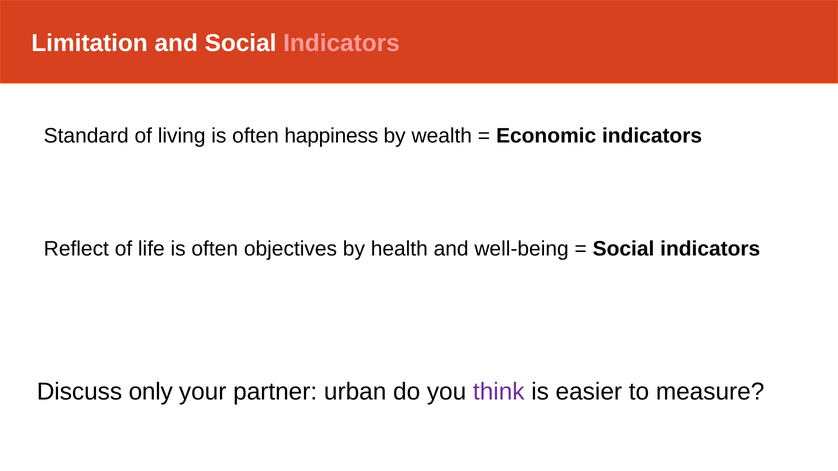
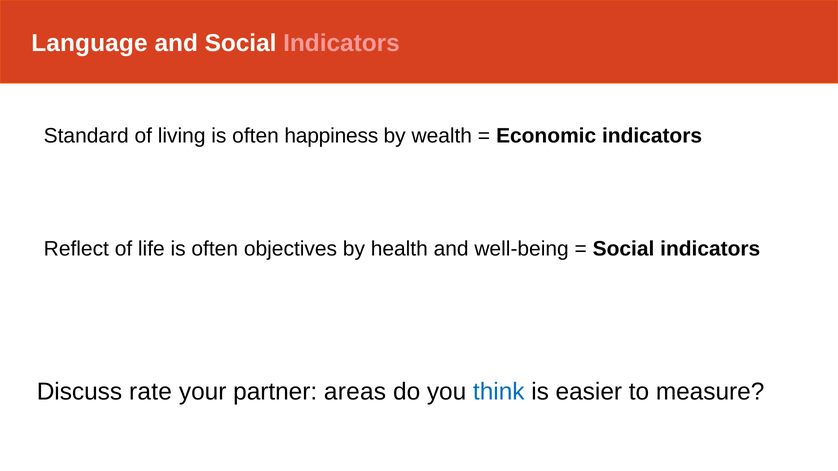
Limitation: Limitation -> Language
only: only -> rate
urban: urban -> areas
think colour: purple -> blue
